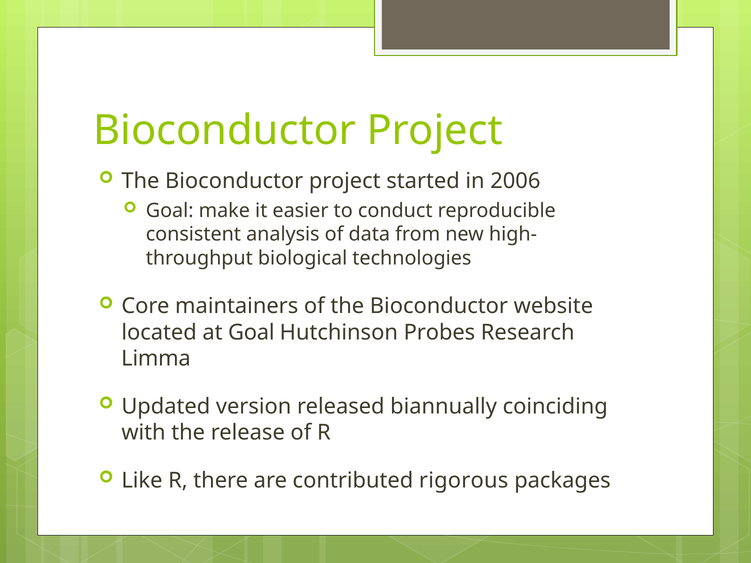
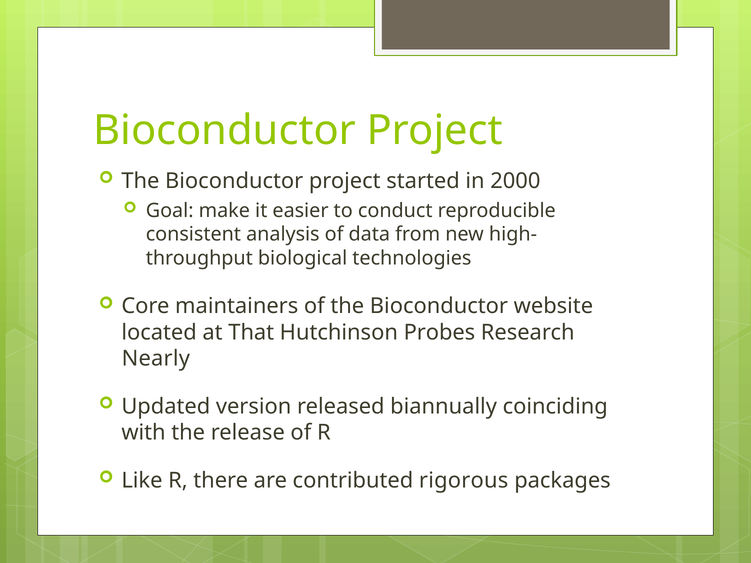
2006: 2006 -> 2000
at Goal: Goal -> That
Limma: Limma -> Nearly
